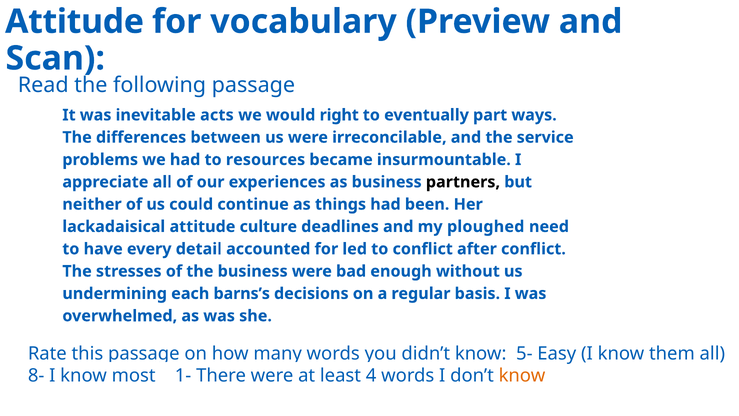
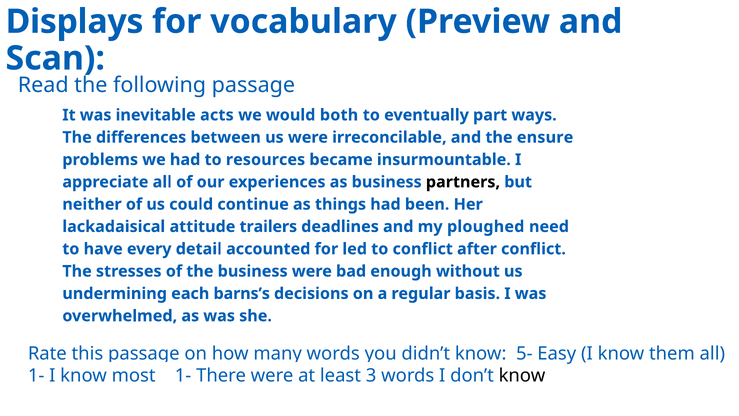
Attitude at (75, 22): Attitude -> Displays
right: right -> both
service: service -> ensure
culture: culture -> trailers
8- at (36, 375): 8- -> 1-
4: 4 -> 3
know at (522, 375) colour: orange -> black
